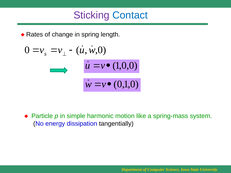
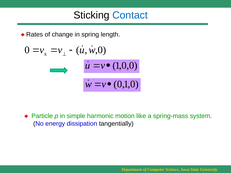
Sticking colour: purple -> black
